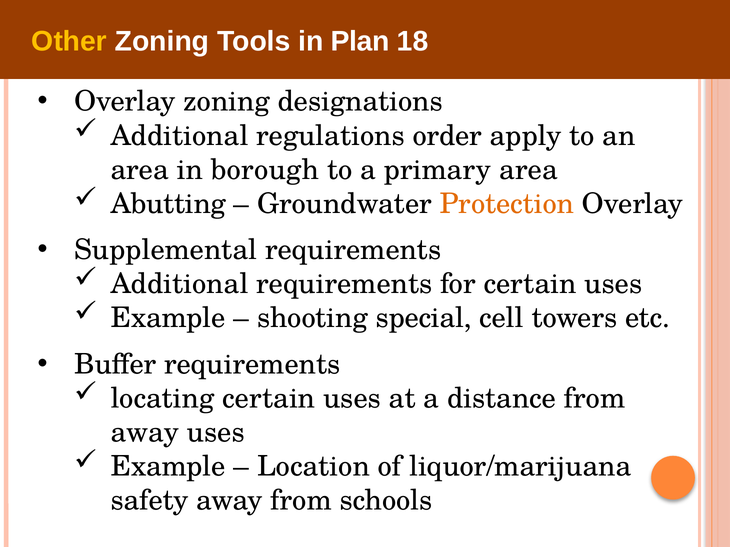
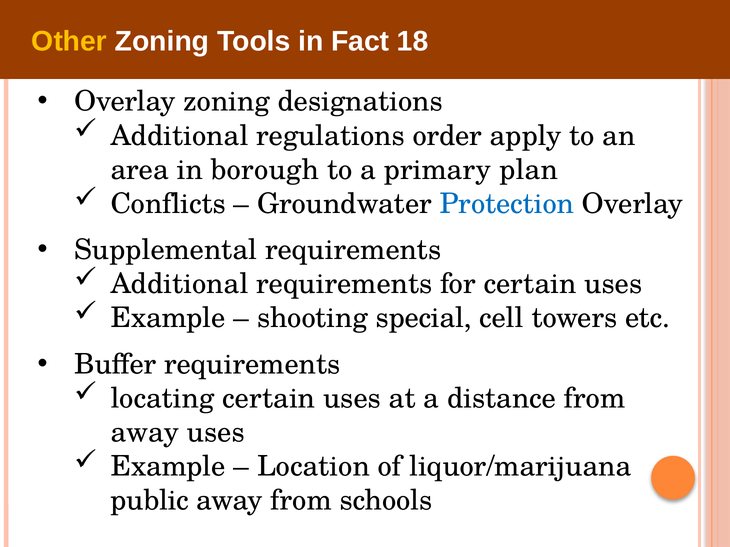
Plan: Plan -> Fact
primary area: area -> plan
Abutting: Abutting -> Conflicts
Protection colour: orange -> blue
safety: safety -> public
